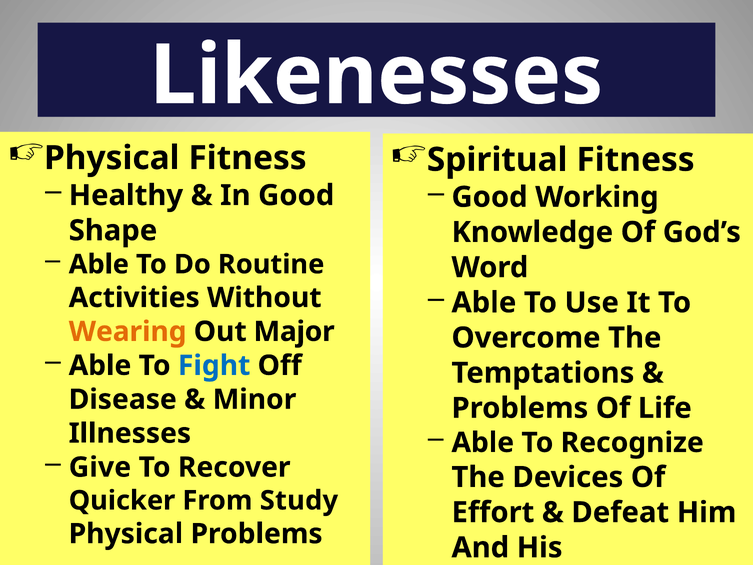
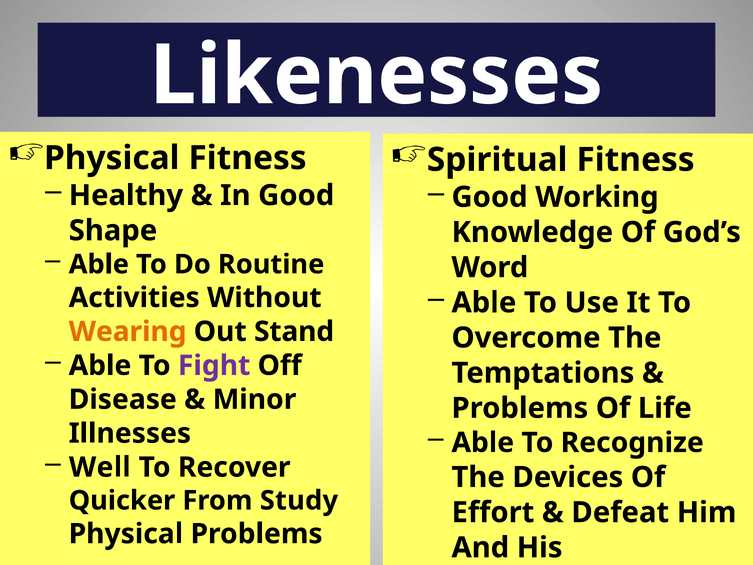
Major: Major -> Stand
Fight colour: blue -> purple
Give: Give -> Well
